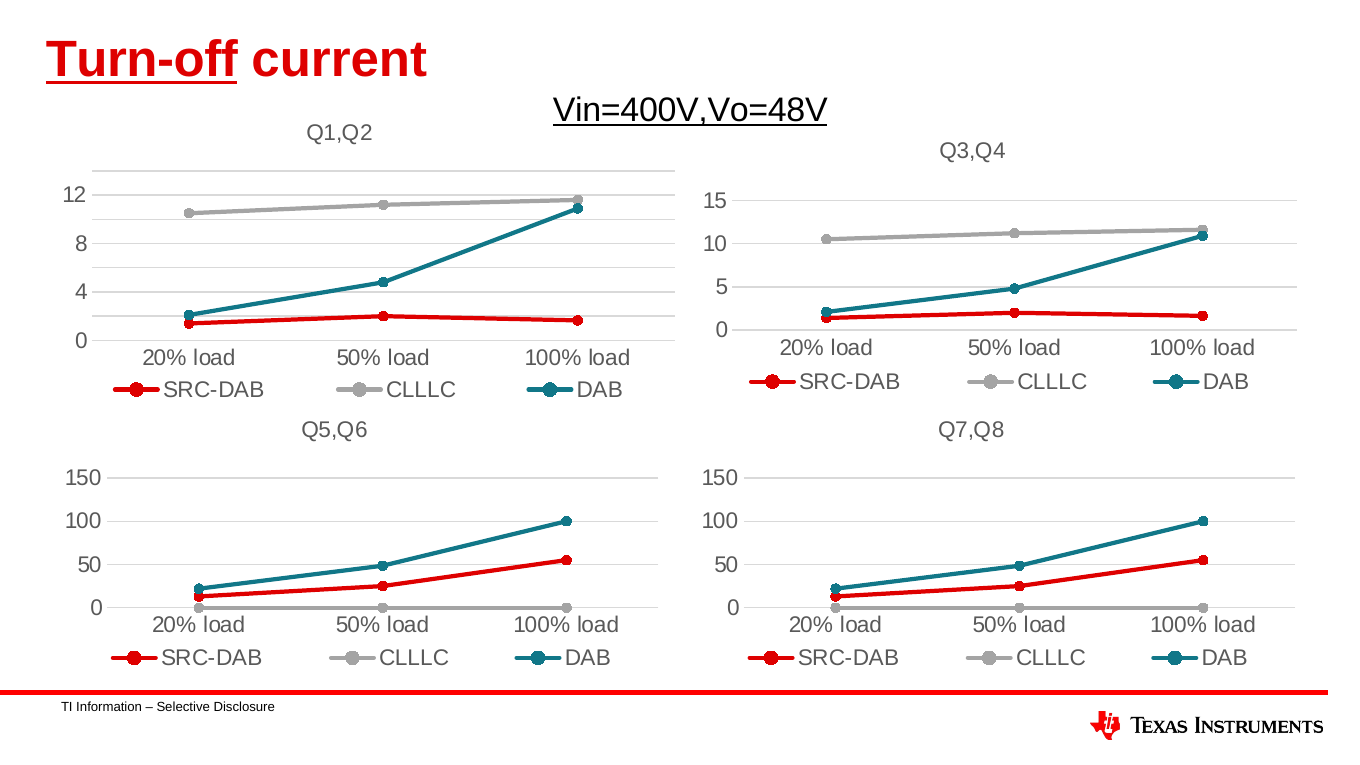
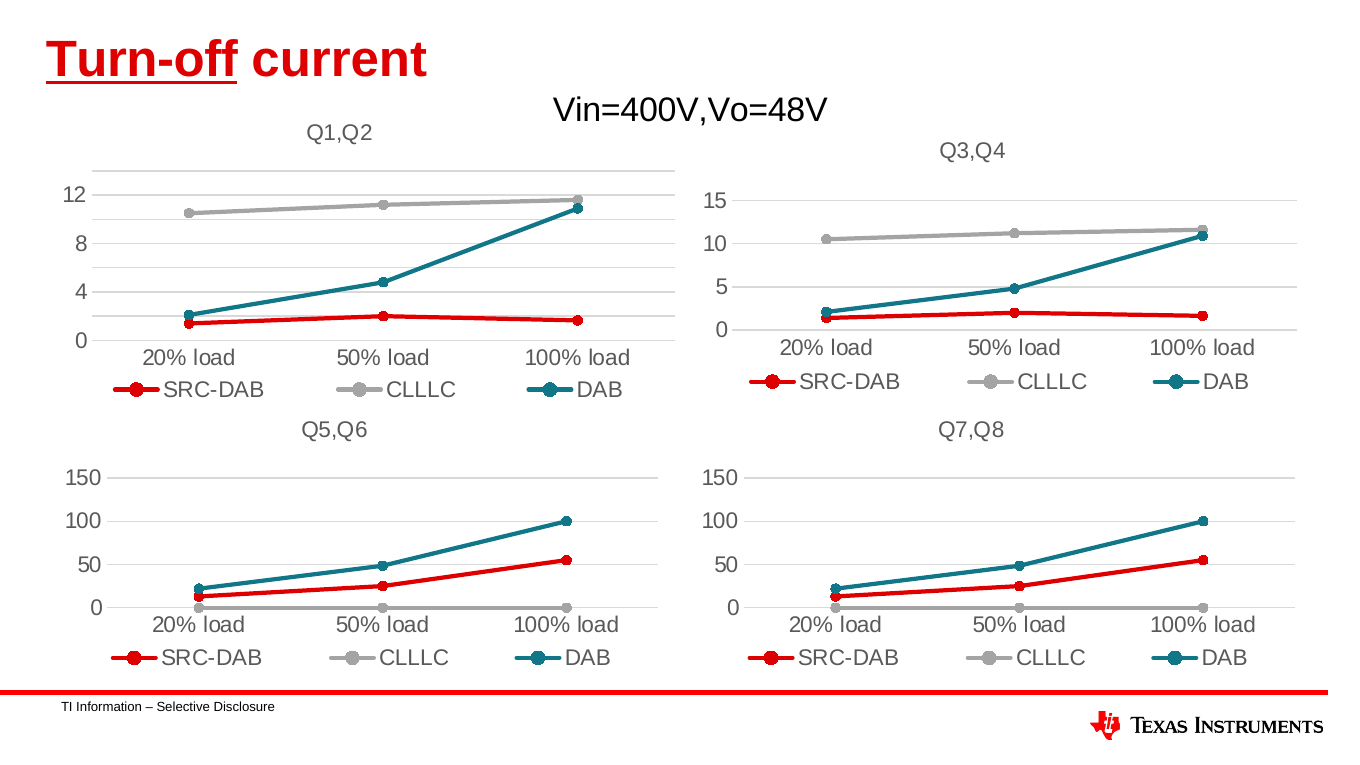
Vin=400V,Vo=48V underline: present -> none
